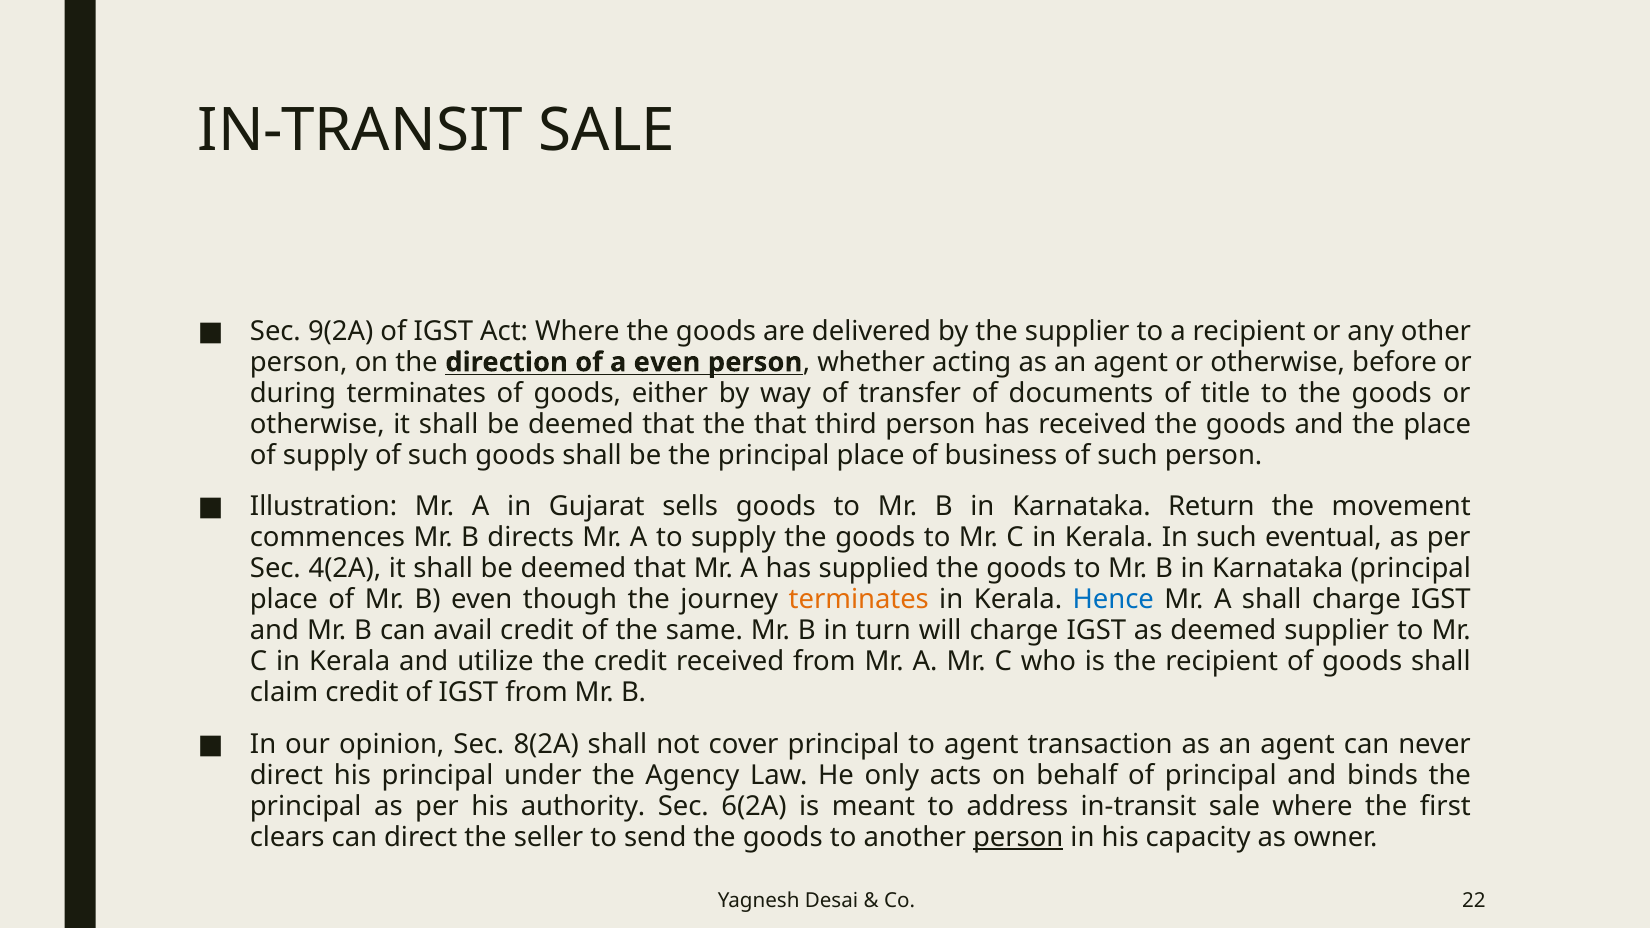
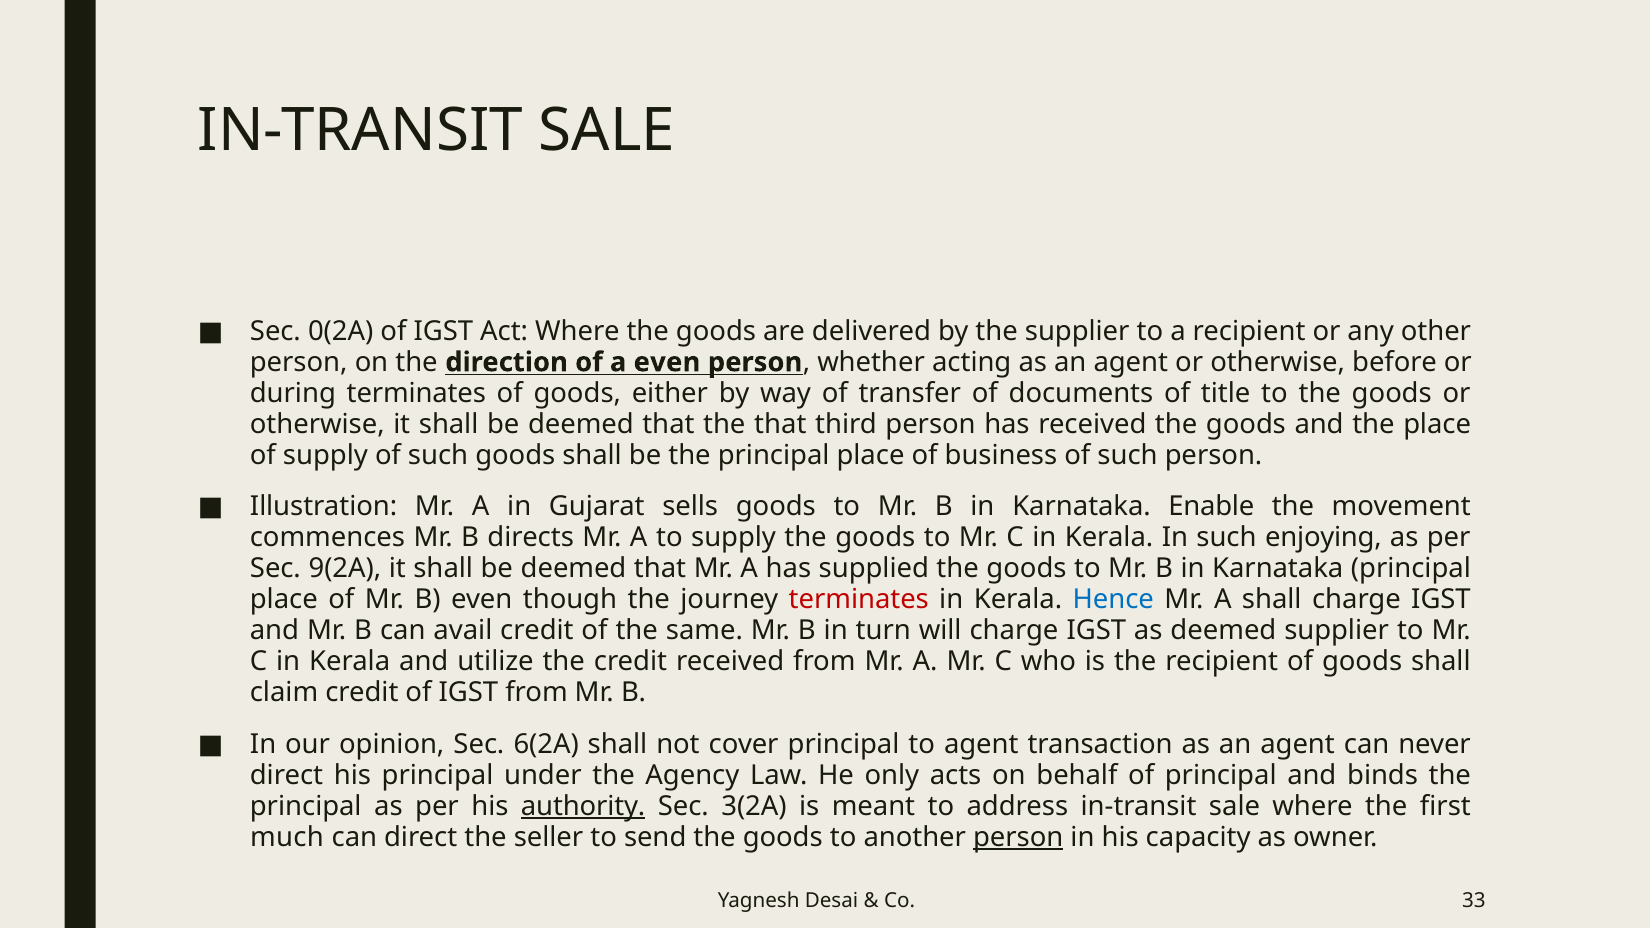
9(2A: 9(2A -> 0(2A
Return: Return -> Enable
eventual: eventual -> enjoying
4(2A: 4(2A -> 9(2A
terminates at (859, 600) colour: orange -> red
8(2A: 8(2A -> 6(2A
authority underline: none -> present
6(2A: 6(2A -> 3(2A
clears: clears -> much
22: 22 -> 33
